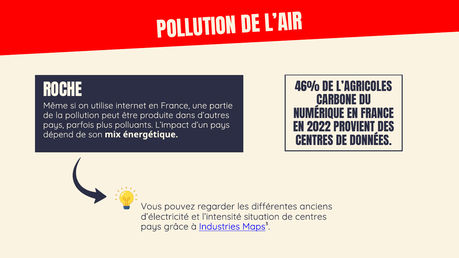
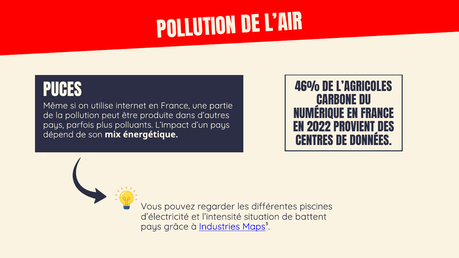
ROCHE: ROCHE -> PUCES
anciens: anciens -> piscines
de centres: centres -> battent
